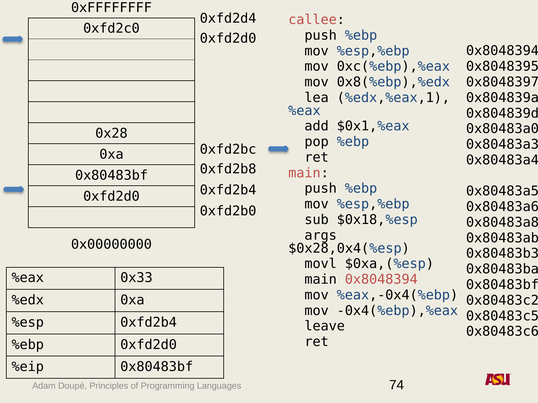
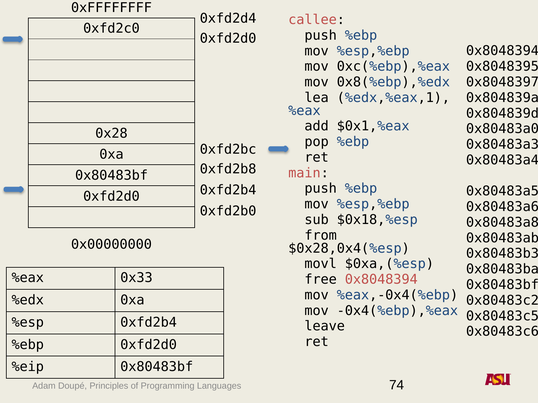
args: args -> from
main at (321, 280): main -> free
